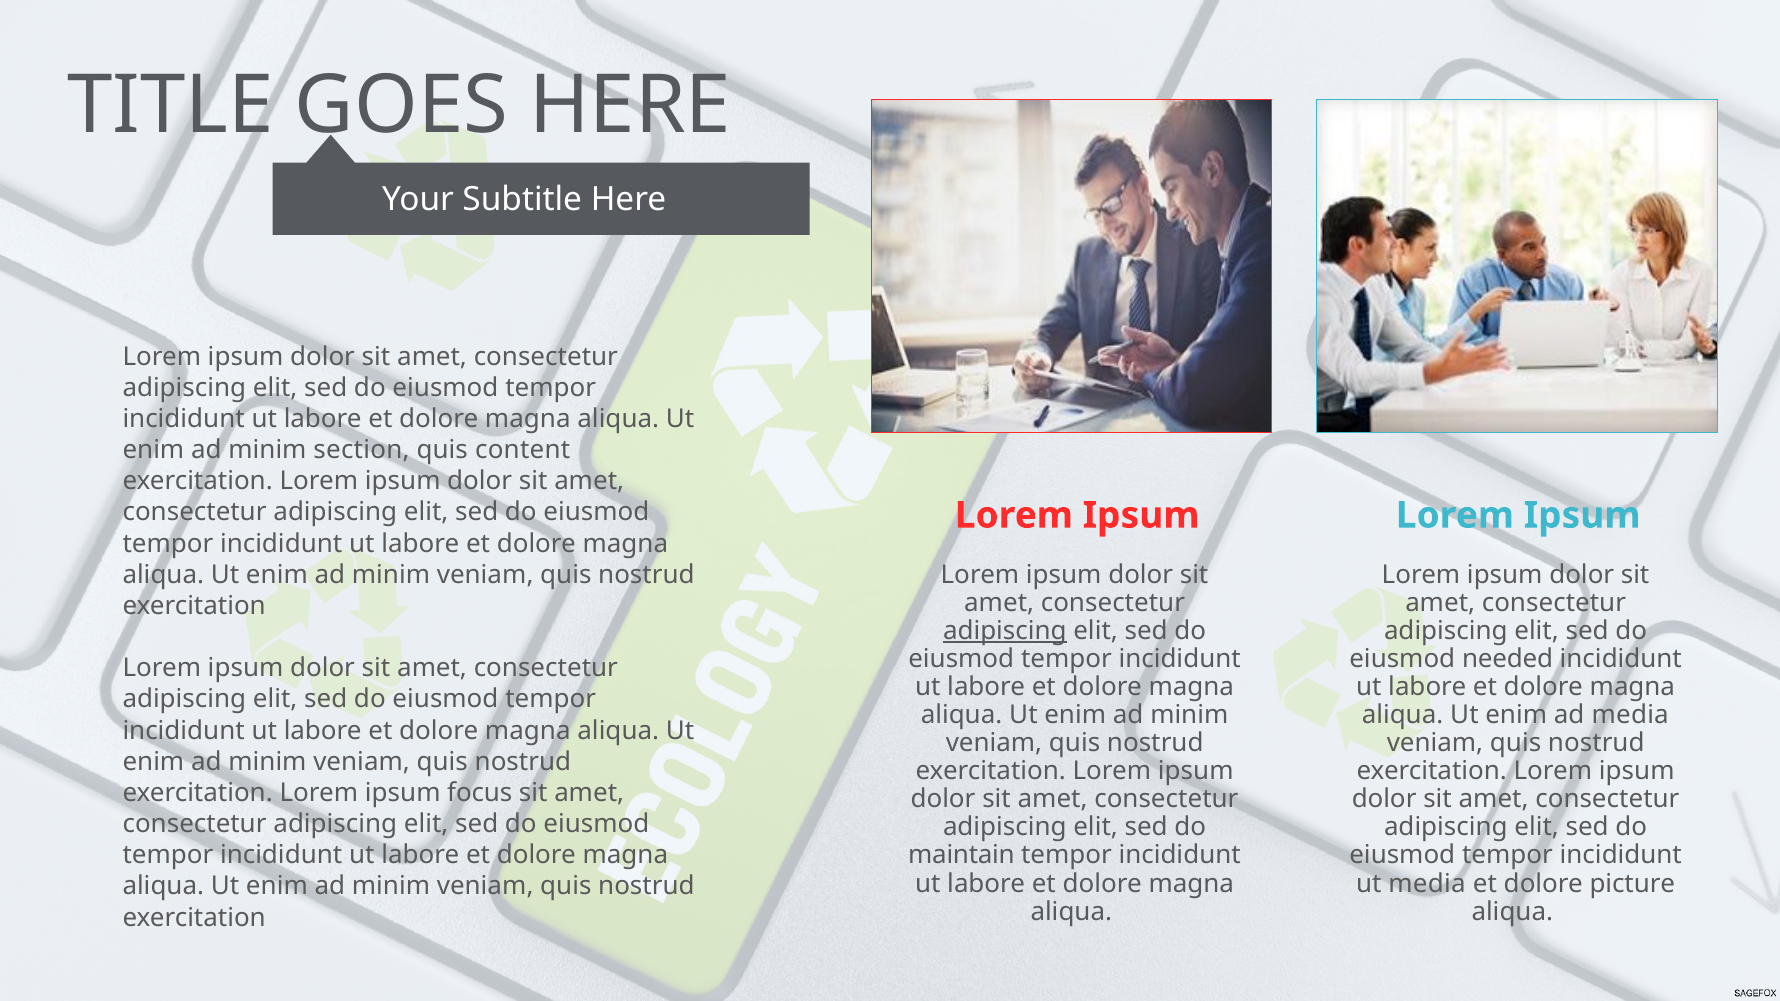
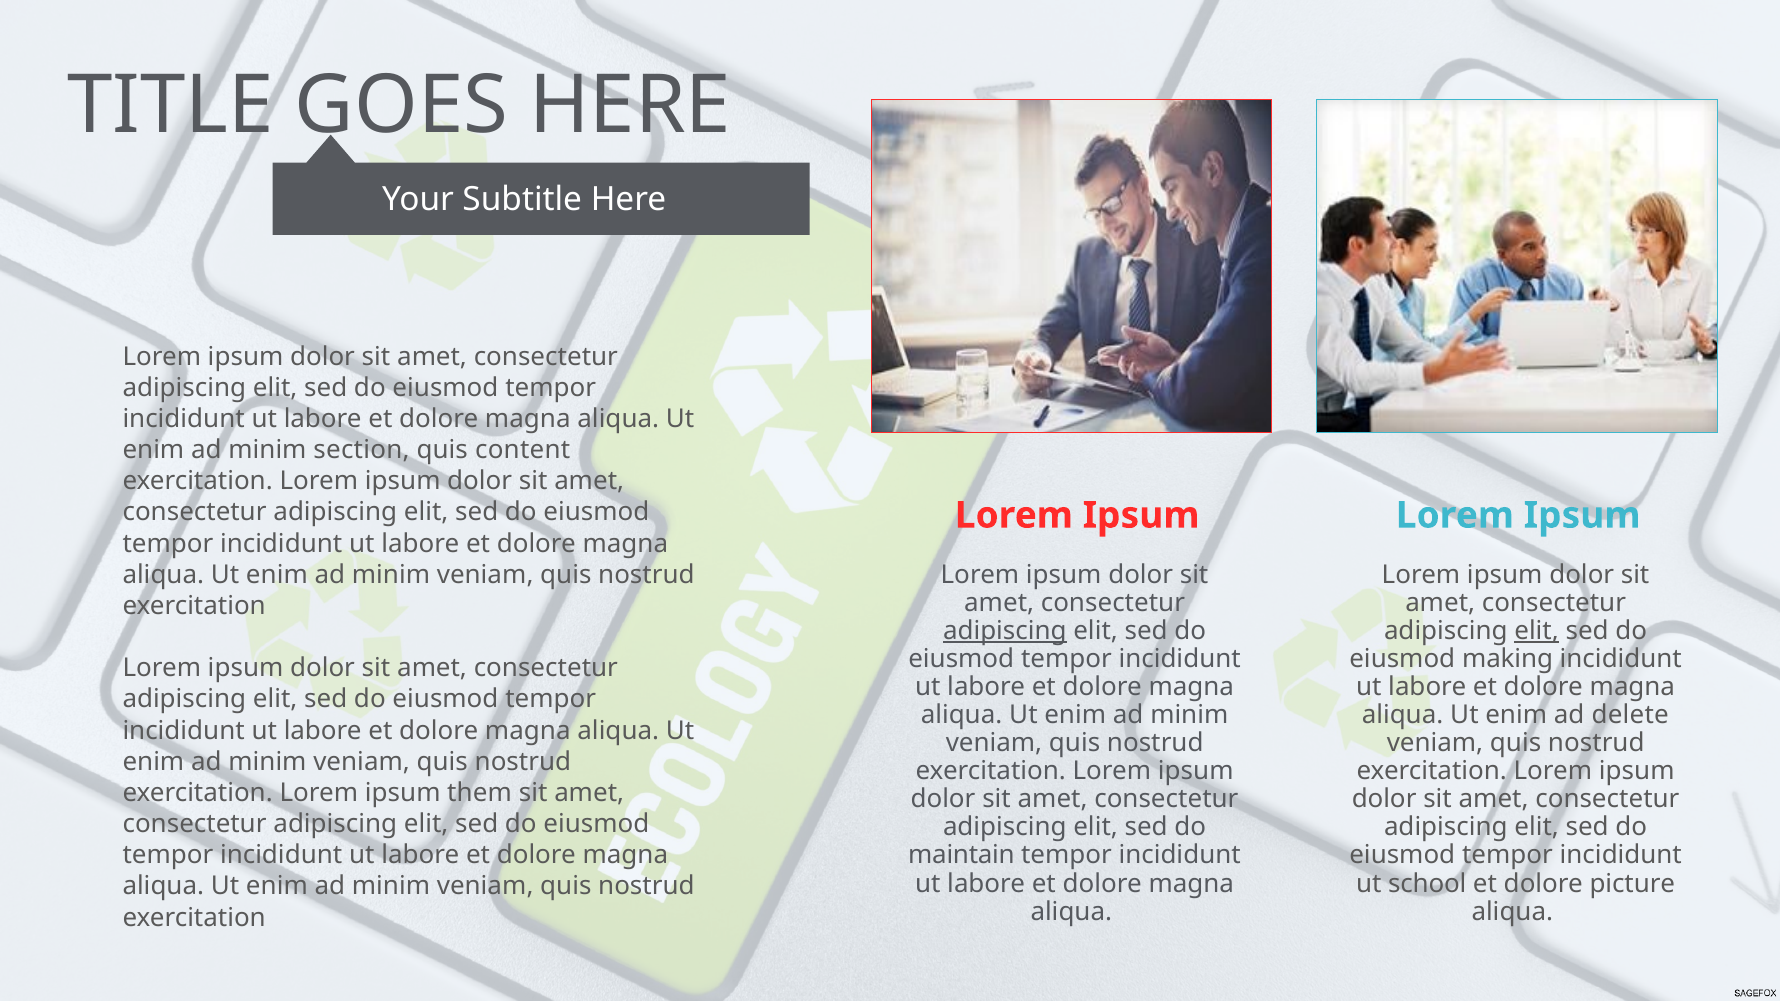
elit at (1537, 631) underline: none -> present
needed: needed -> making
ad media: media -> delete
focus: focus -> them
ut media: media -> school
